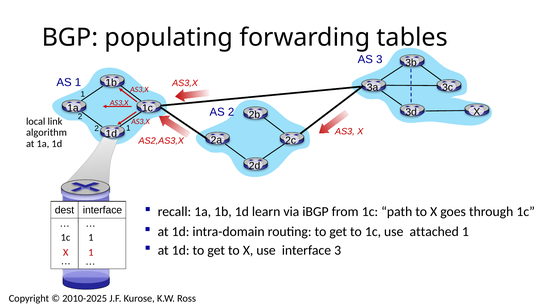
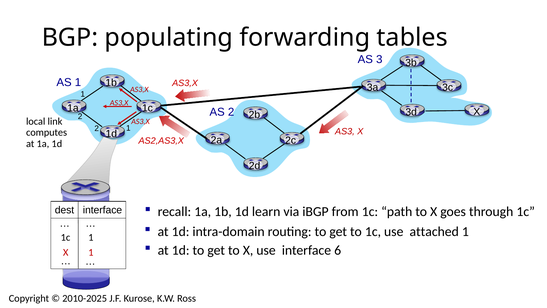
algorithm: algorithm -> computes
interface 3: 3 -> 6
